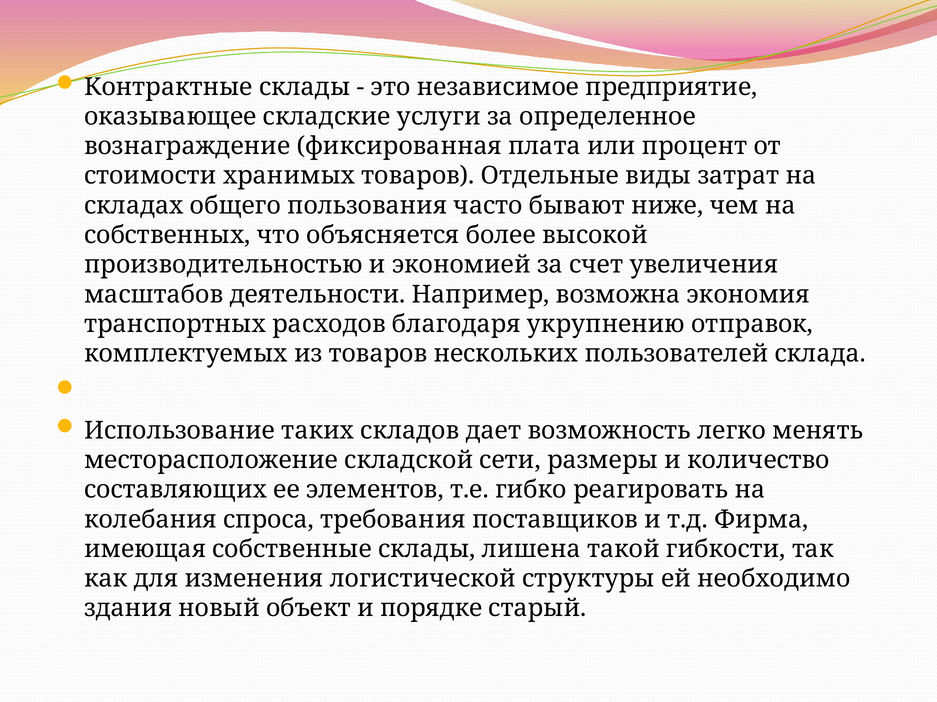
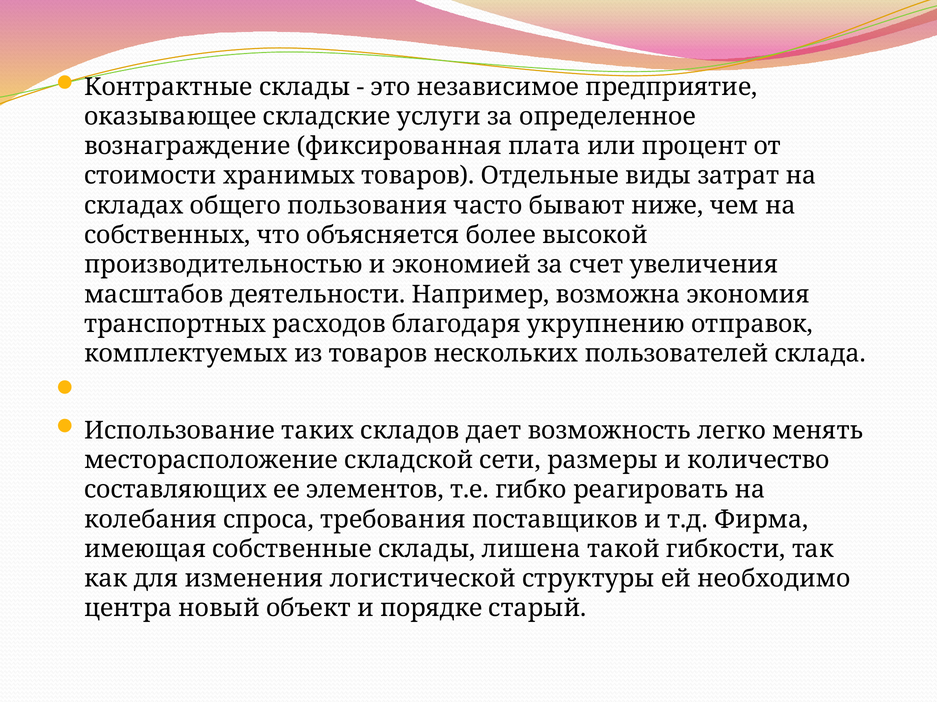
здания: здания -> центра
